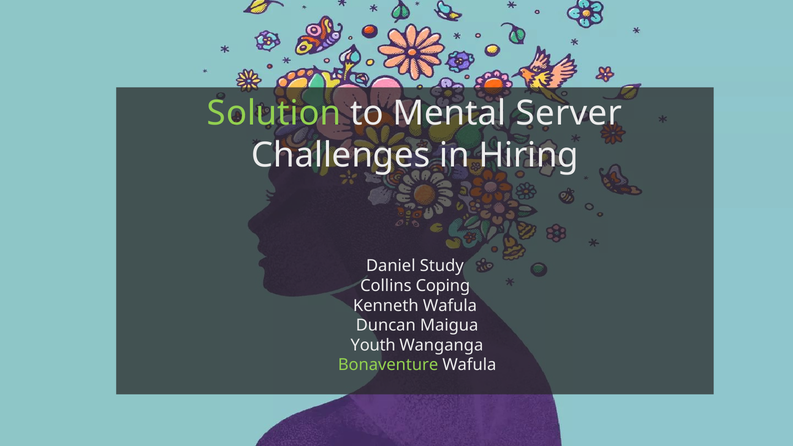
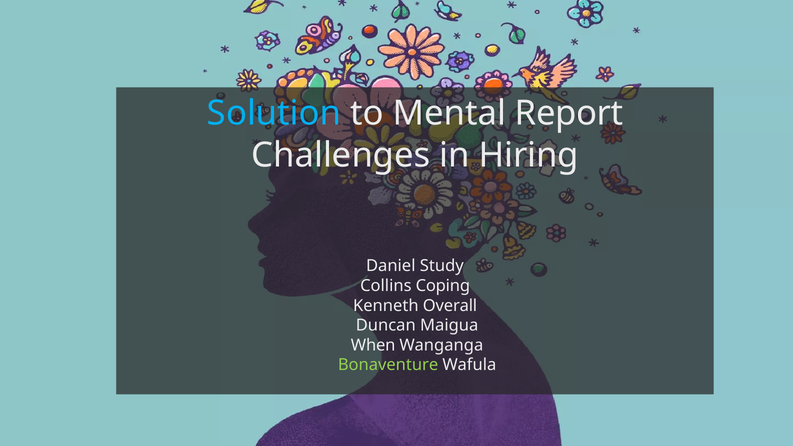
Solution colour: light green -> light blue
Server: Server -> Report
Kenneth Wafula: Wafula -> Overall
Youth: Youth -> When
